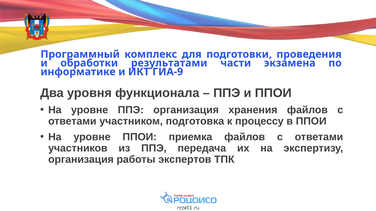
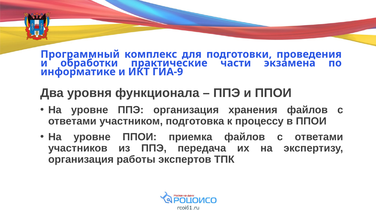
результатами: результатами -> практические
